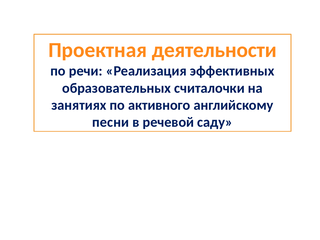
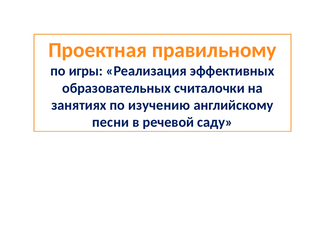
деятельности: деятельности -> правильному
речи: речи -> игры
активного: активного -> изучению
